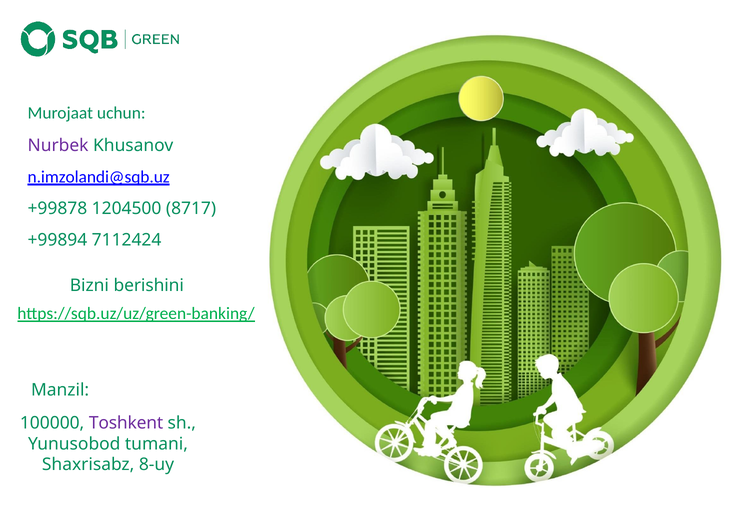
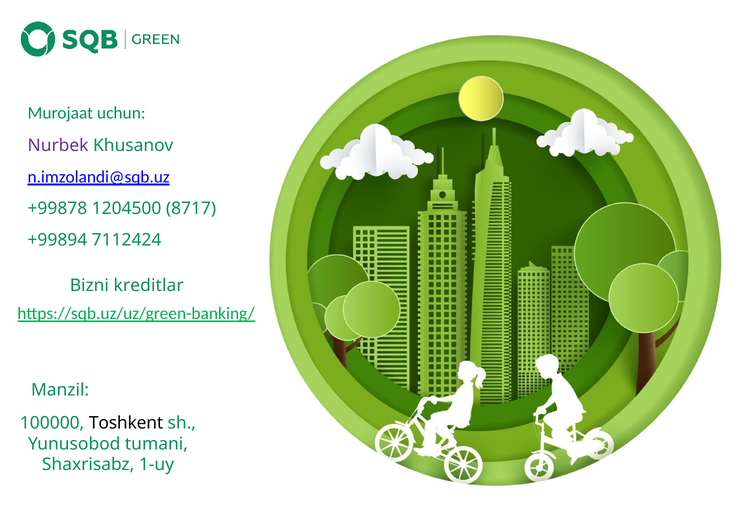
berishini: berishini -> kreditlar
Toshkent colour: purple -> black
8-uy: 8-uy -> 1-uy
